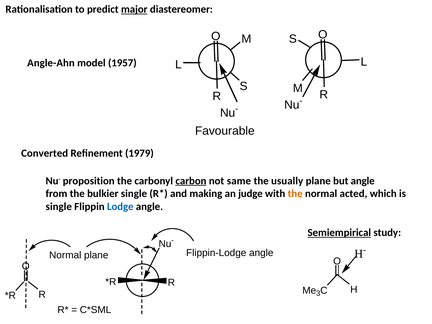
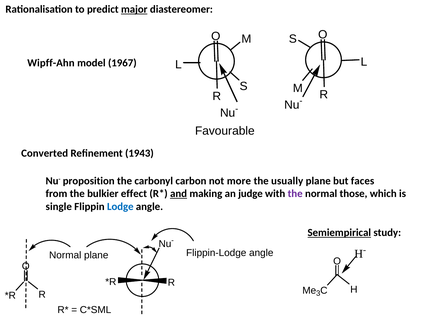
Angle-Ahn: Angle-Ahn -> Wipff-Ahn
1957: 1957 -> 1967
1979: 1979 -> 1943
carbon underline: present -> none
same: same -> more
but angle: angle -> faces
bulkier single: single -> effect
and underline: none -> present
the at (295, 194) colour: orange -> purple
acted: acted -> those
